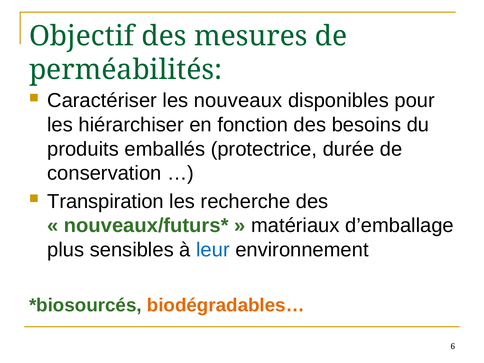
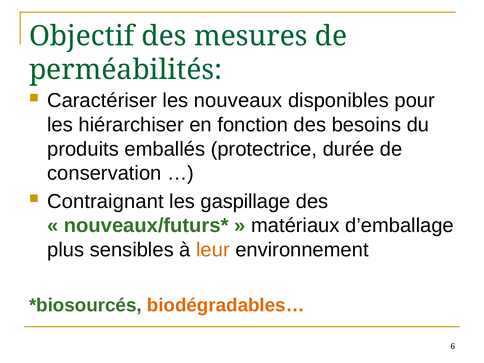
Transpiration: Transpiration -> Contraignant
recherche: recherche -> gaspillage
leur colour: blue -> orange
